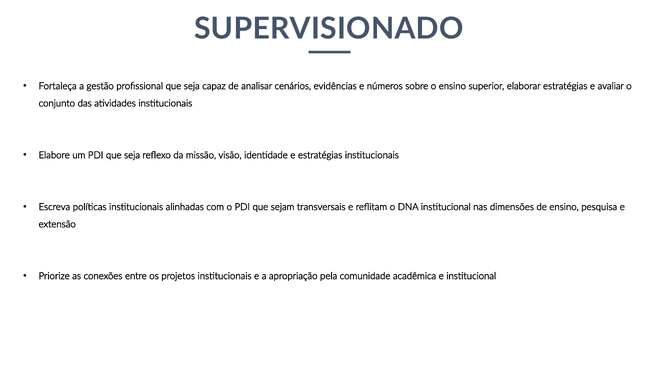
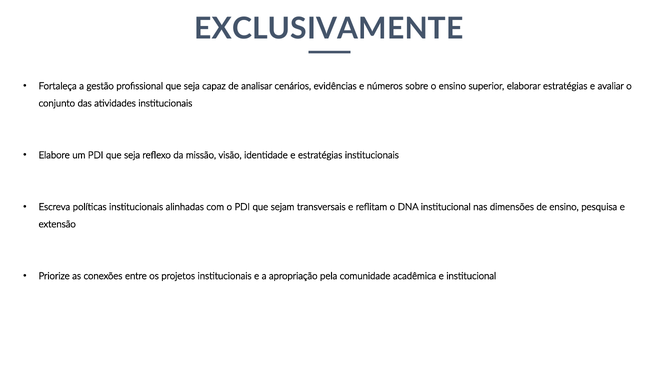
SUPERVISIONADO: SUPERVISIONADO -> EXCLUSIVAMENTE
